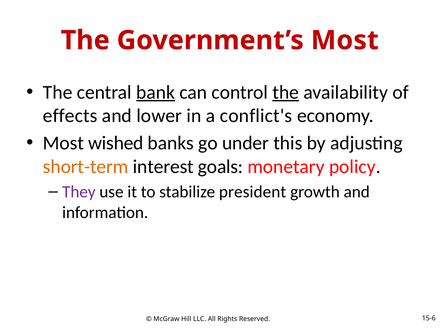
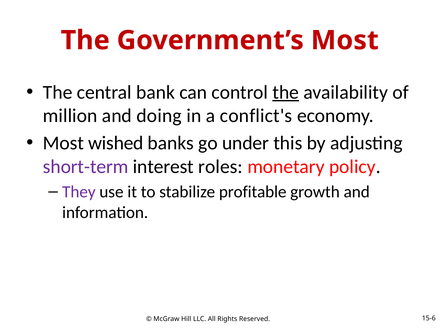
bank underline: present -> none
effects: effects -> million
lower: lower -> doing
short-term colour: orange -> purple
goals: goals -> roles
president: president -> profitable
